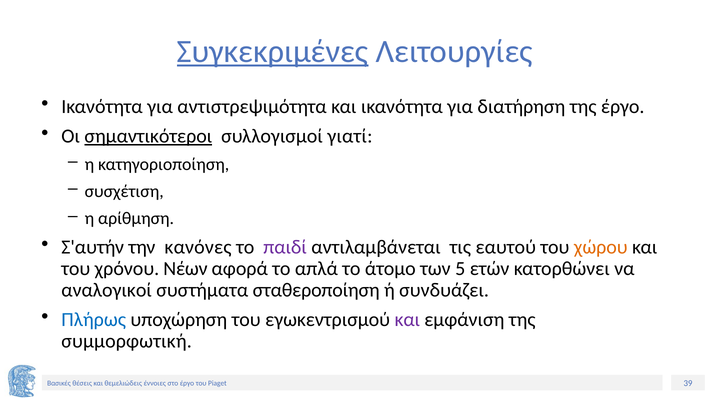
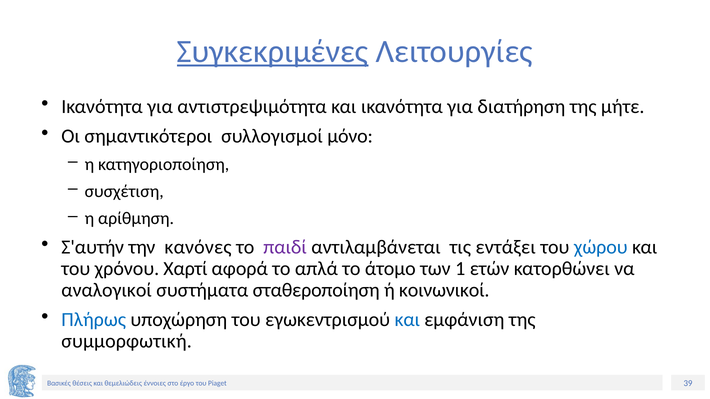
της έργο: έργο -> μήτε
σημαντικότεροι underline: present -> none
γιατί: γιατί -> μόνο
εαυτού: εαυτού -> εντάξει
χώρου colour: orange -> blue
Νέων: Νέων -> Χαρτί
5: 5 -> 1
συνδυάζει: συνδυάζει -> κοινωνικοί
και at (407, 320) colour: purple -> blue
